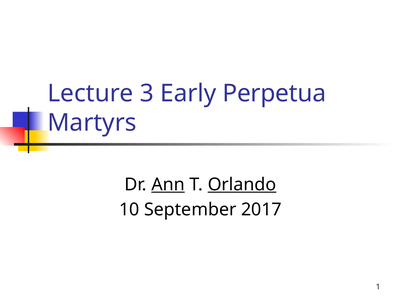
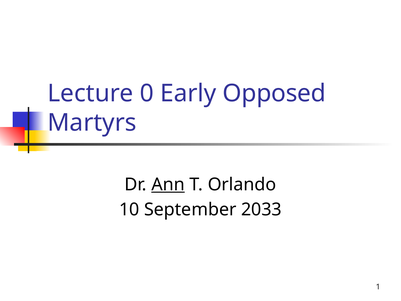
3: 3 -> 0
Perpetua: Perpetua -> Opposed
Orlando underline: present -> none
2017: 2017 -> 2033
